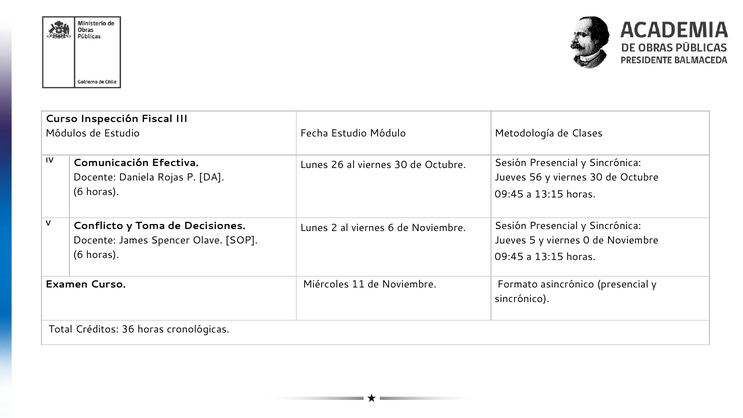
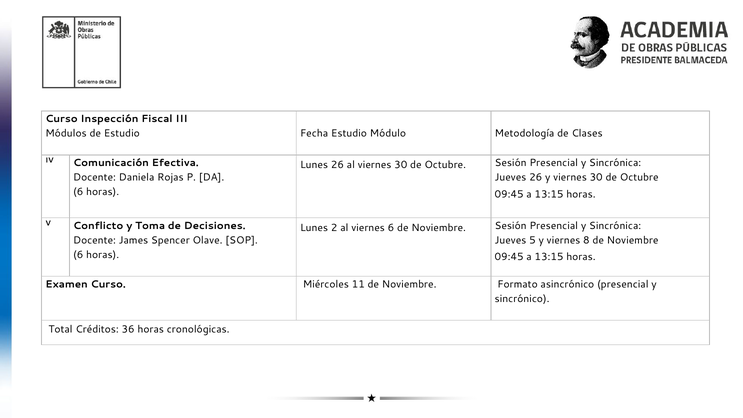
Jueves 56: 56 -> 26
0: 0 -> 8
